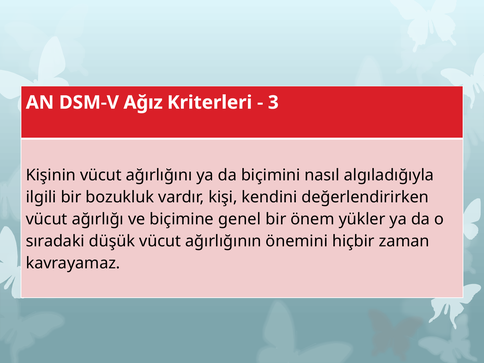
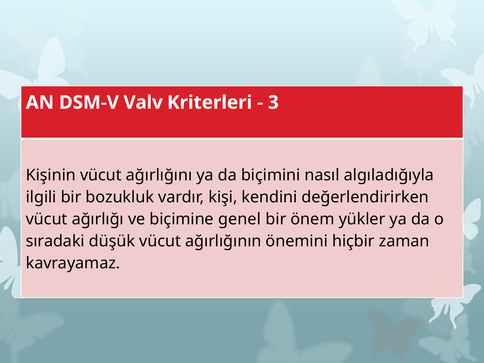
Ağız: Ağız -> Valv
